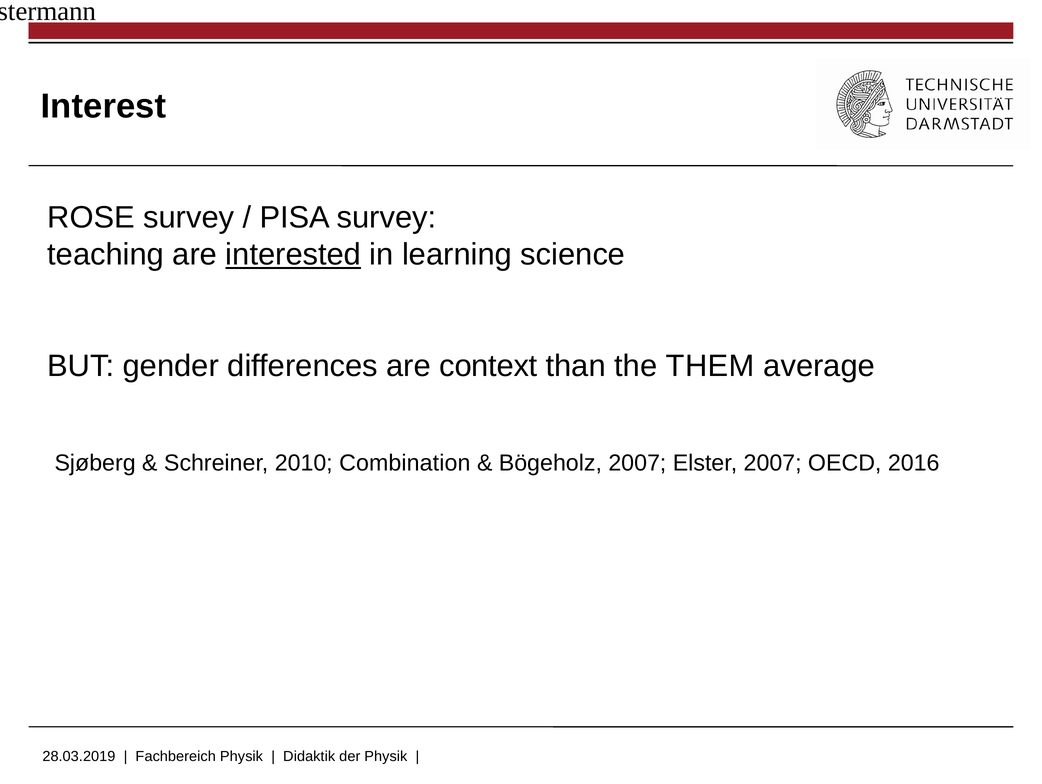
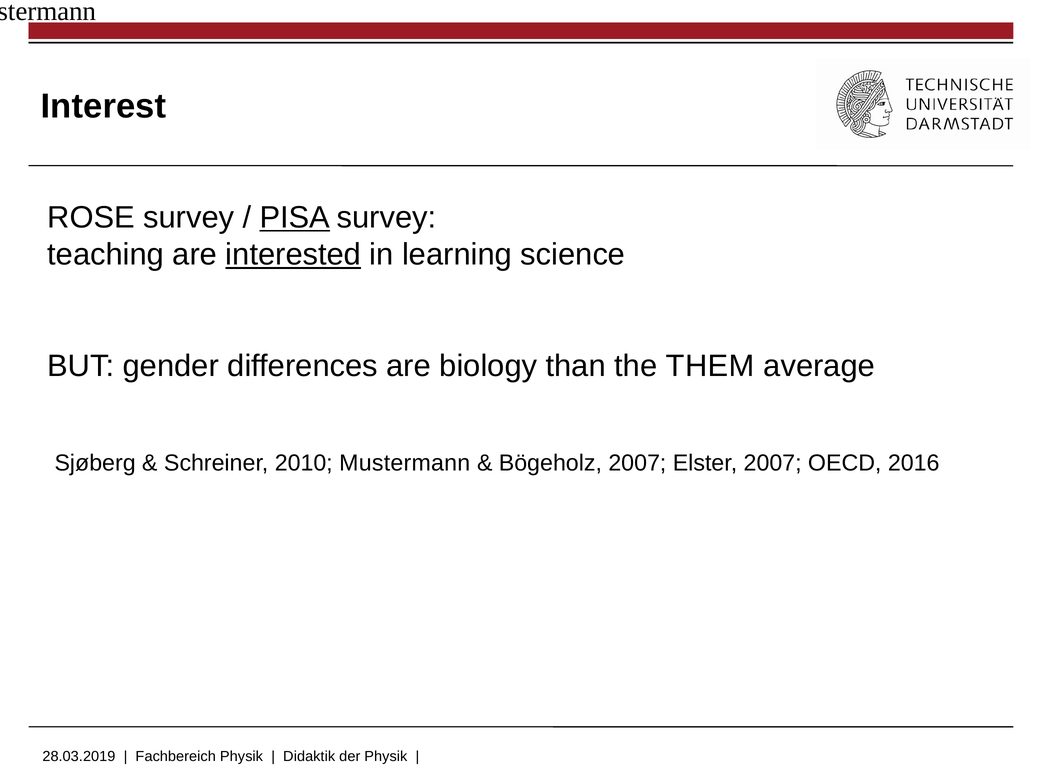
PISA underline: none -> present
context: context -> biology
2010 Combination: Combination -> Mustermann
